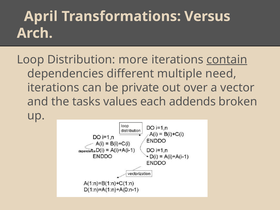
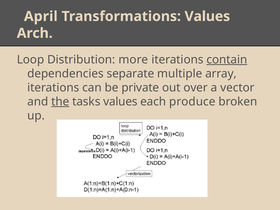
Transformations Versus: Versus -> Values
different: different -> separate
need: need -> array
the underline: none -> present
addends: addends -> produce
